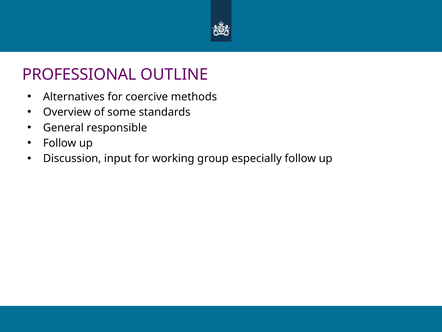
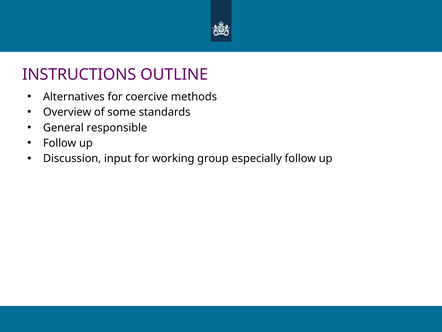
PROFESSIONAL: PROFESSIONAL -> INSTRUCTIONS
